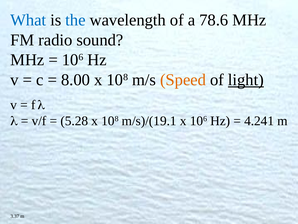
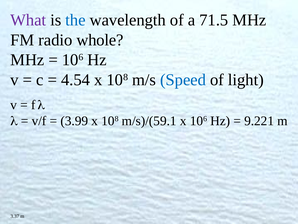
What colour: blue -> purple
78.6: 78.6 -> 71.5
sound: sound -> whole
8.00: 8.00 -> 4.54
Speed colour: orange -> blue
light underline: present -> none
5.28: 5.28 -> 3.99
m/s)/(19.1: m/s)/(19.1 -> m/s)/(59.1
4.241: 4.241 -> 9.221
